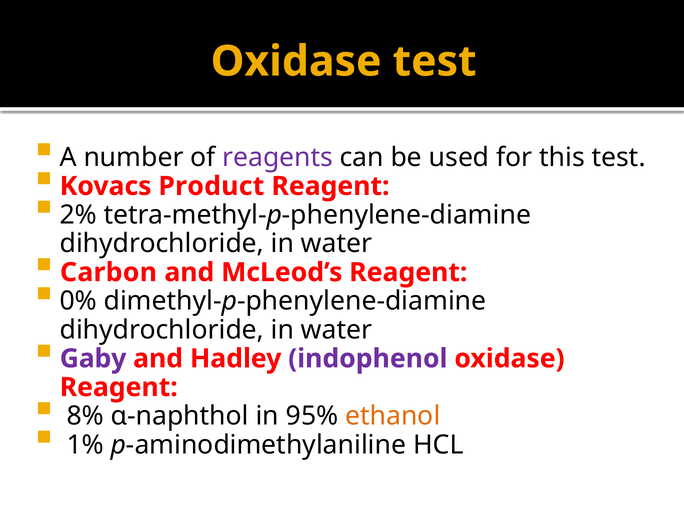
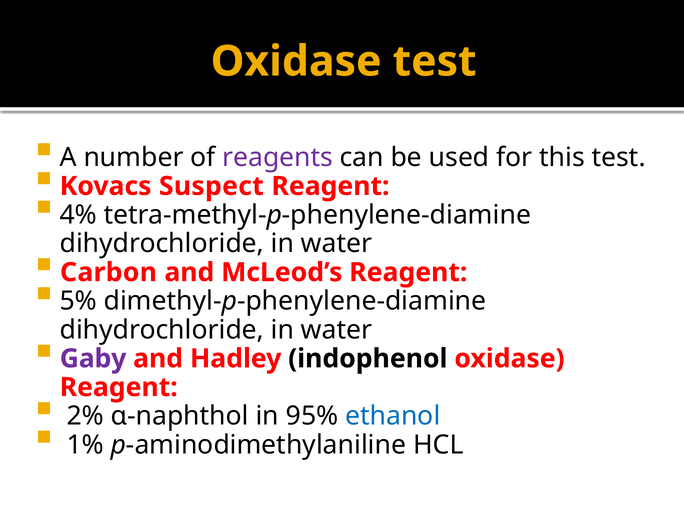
Product: Product -> Suspect
2%: 2% -> 4%
0%: 0% -> 5%
indophenol colour: purple -> black
8%: 8% -> 2%
ethanol colour: orange -> blue
